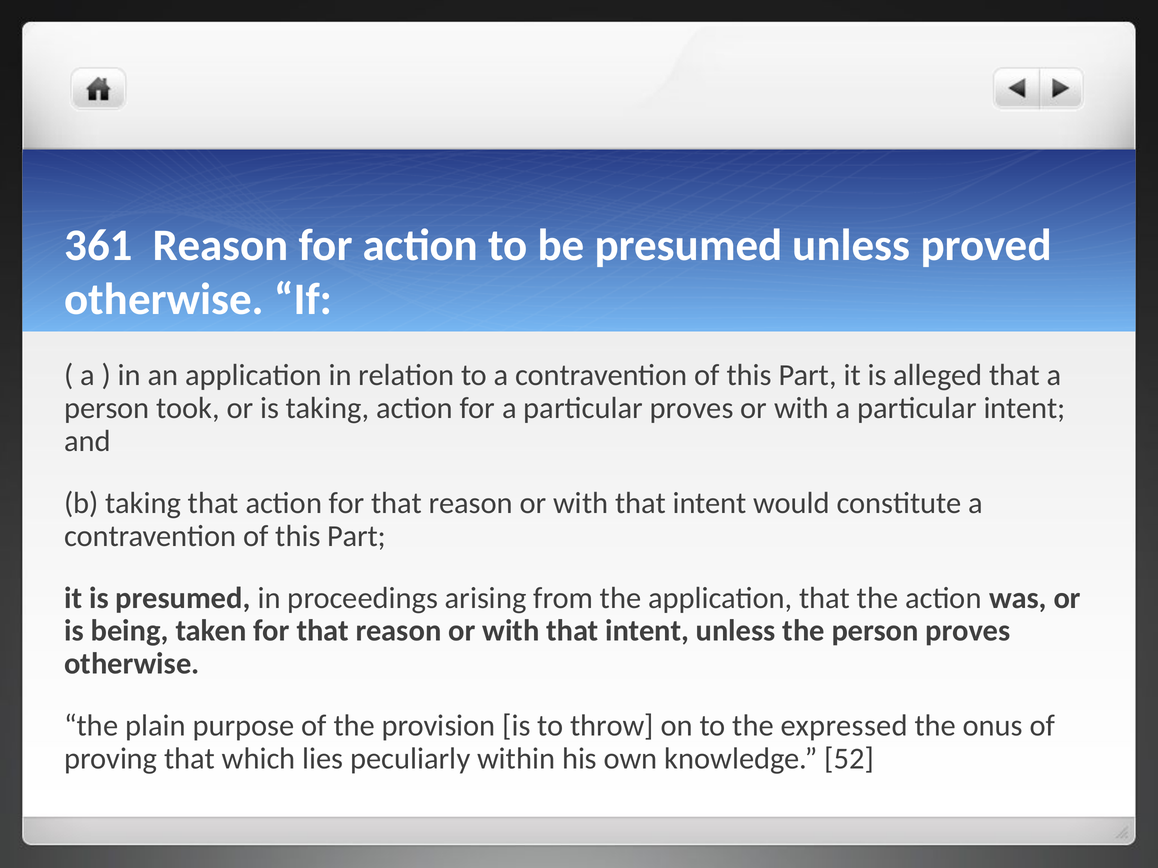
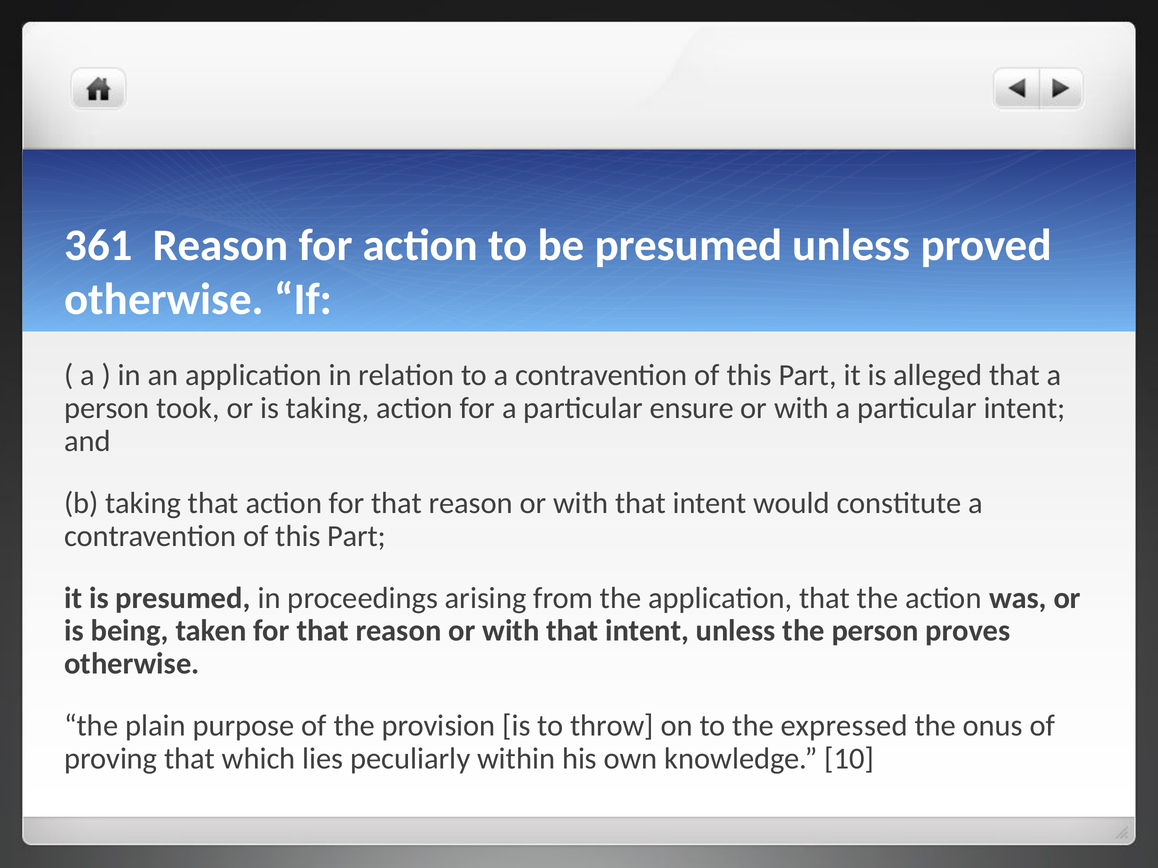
particular proves: proves -> ensure
52: 52 -> 10
